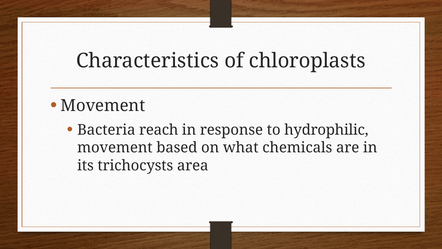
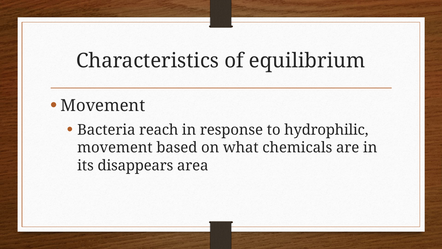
chloroplasts: chloroplasts -> equilibrium
trichocysts: trichocysts -> disappears
